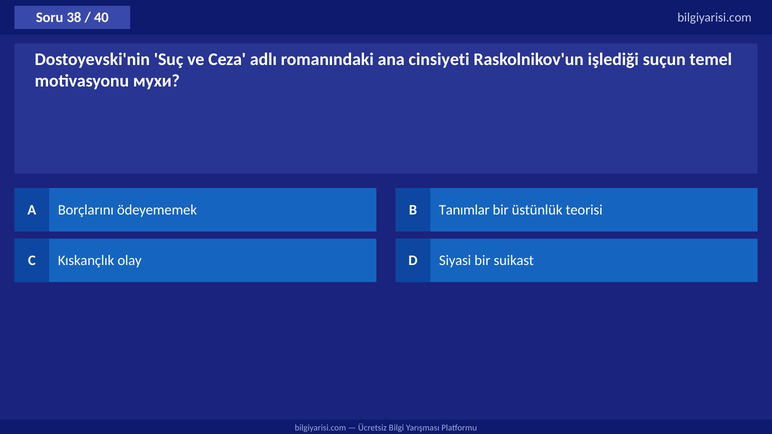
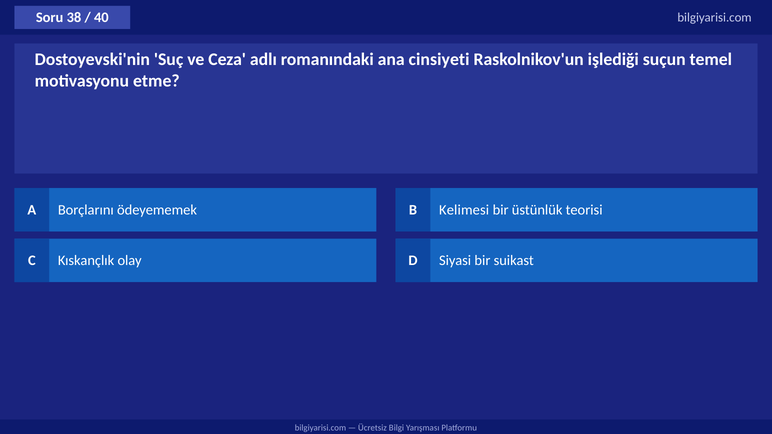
мухи: мухи -> etme
Tanımlar: Tanımlar -> Kelimesi
